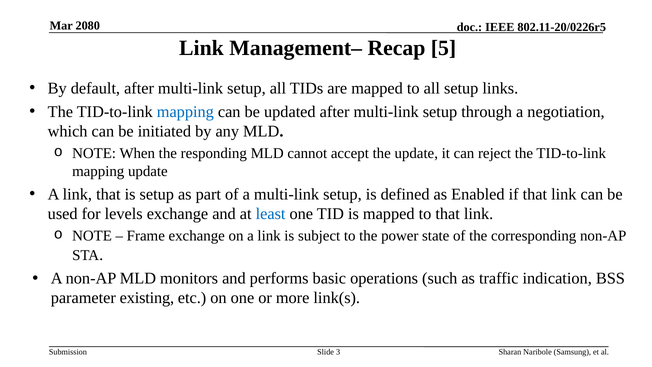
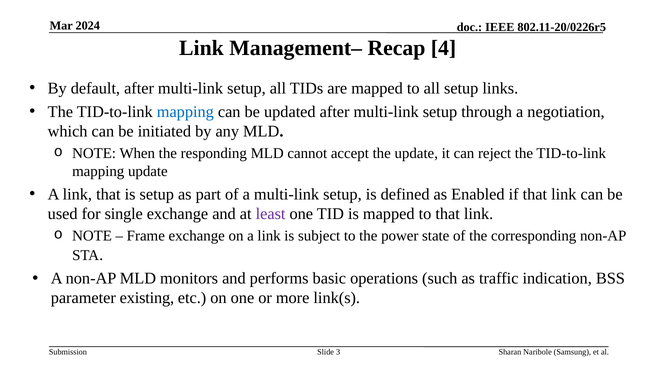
2080: 2080 -> 2024
5: 5 -> 4
levels: levels -> single
least colour: blue -> purple
